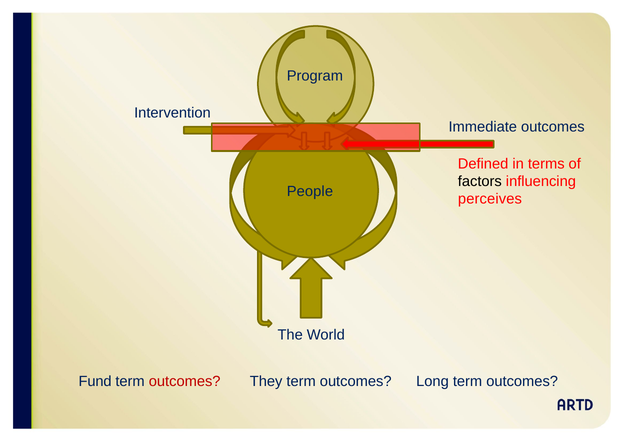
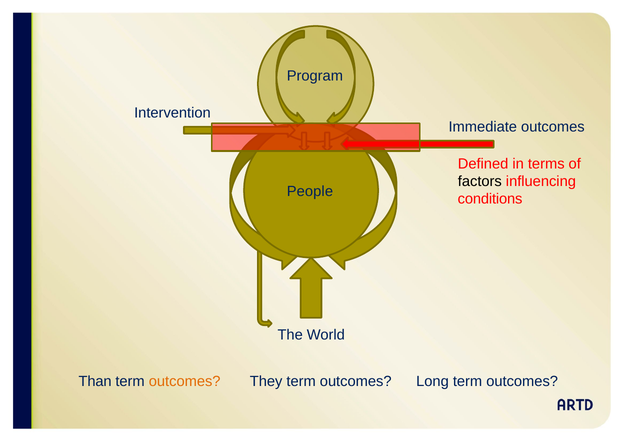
perceives: perceives -> conditions
Fund: Fund -> Than
outcomes at (185, 381) colour: red -> orange
